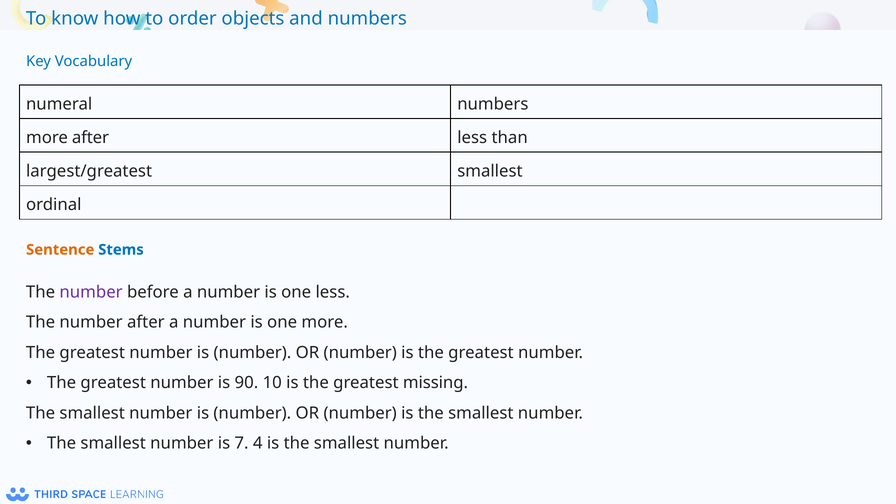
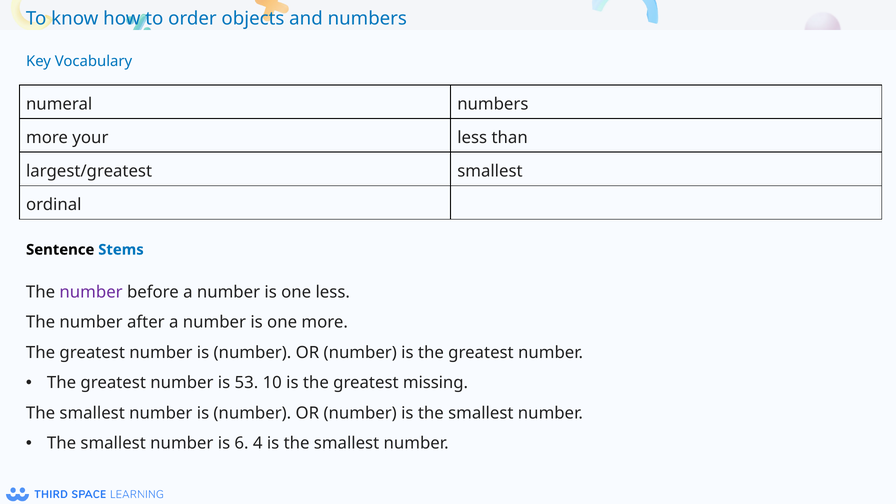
more after: after -> your
Sentence colour: orange -> black
90: 90 -> 53
7: 7 -> 6
